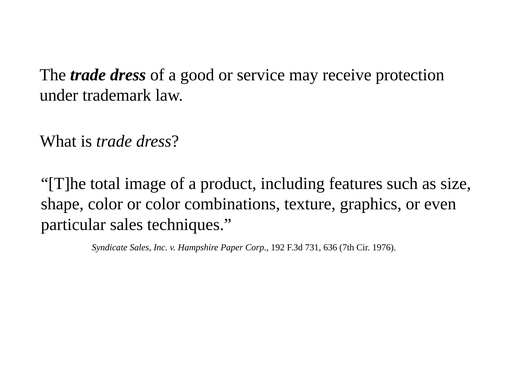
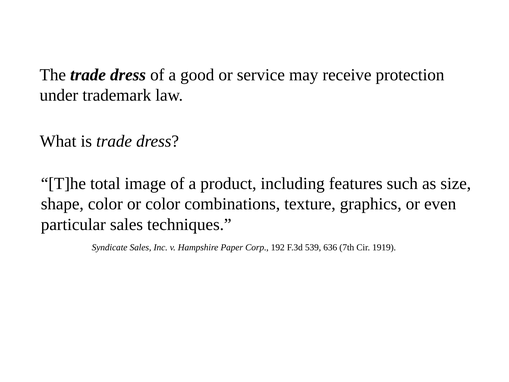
731: 731 -> 539
1976: 1976 -> 1919
